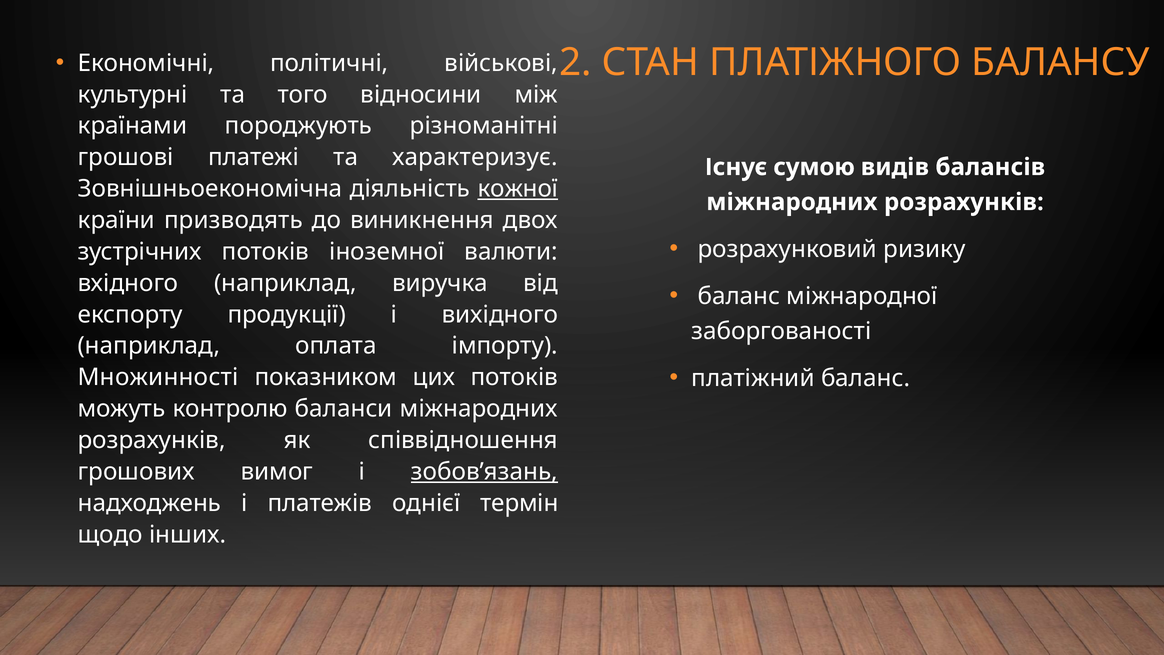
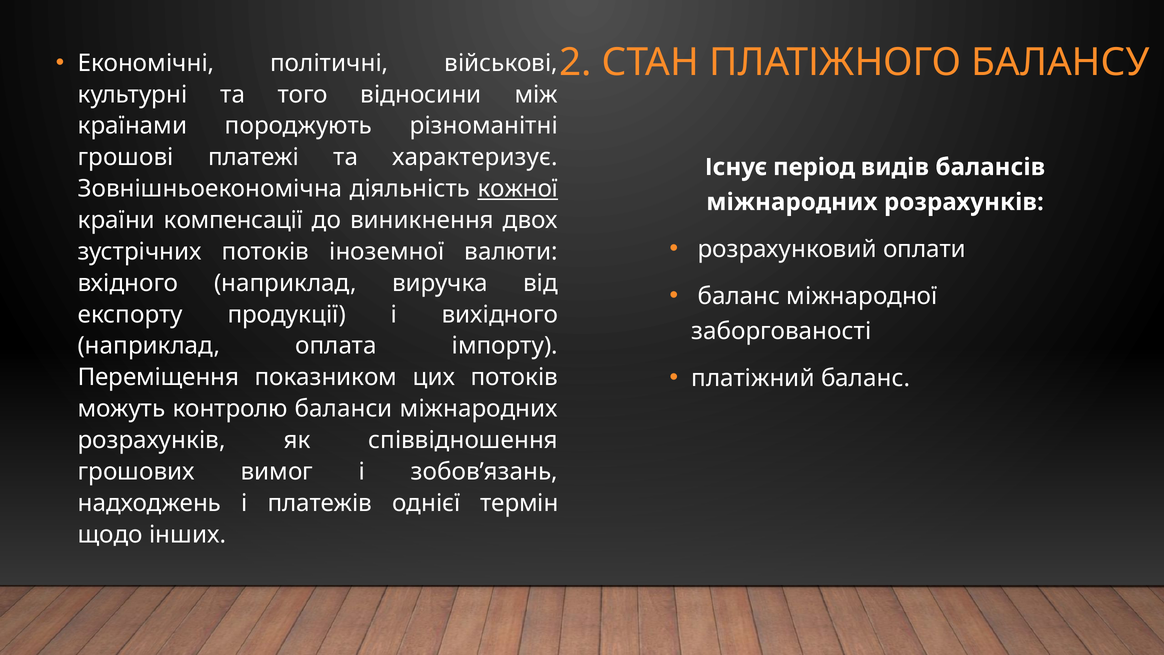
сумою: сумою -> період
призводять: призводять -> компенсації
ризику: ризику -> оплати
Множинності: Множинності -> Переміщення
зобов’язань underline: present -> none
